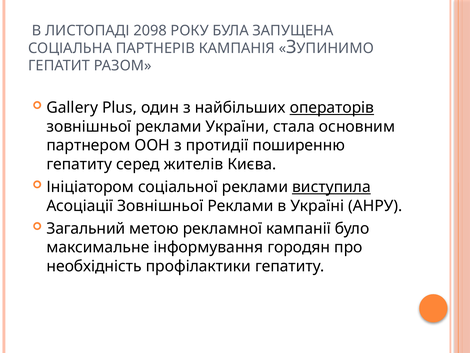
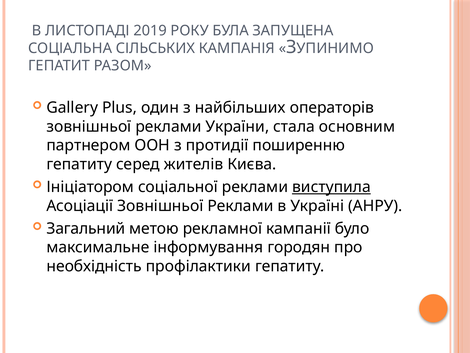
2098: 2098 -> 2019
ПАРТНЕРІВ: ПАРТНЕРІВ -> СІЛЬСЬКИХ
операторів underline: present -> none
